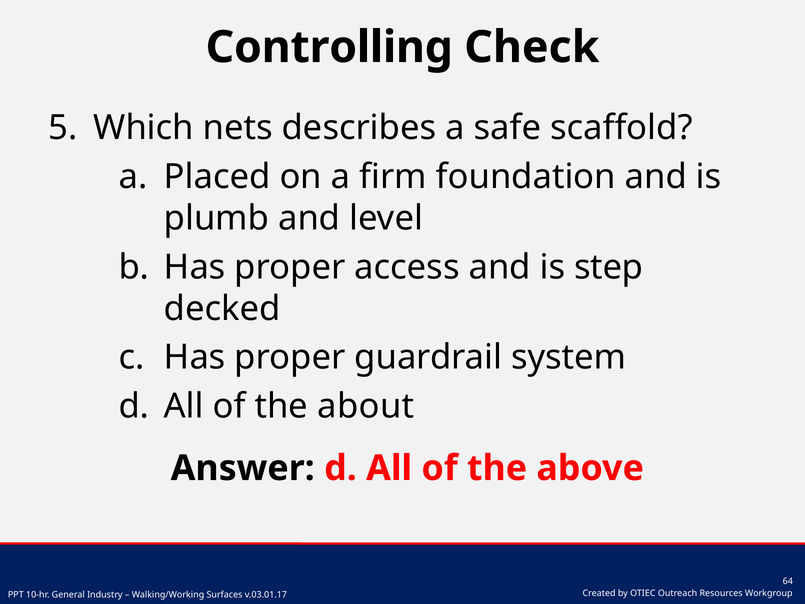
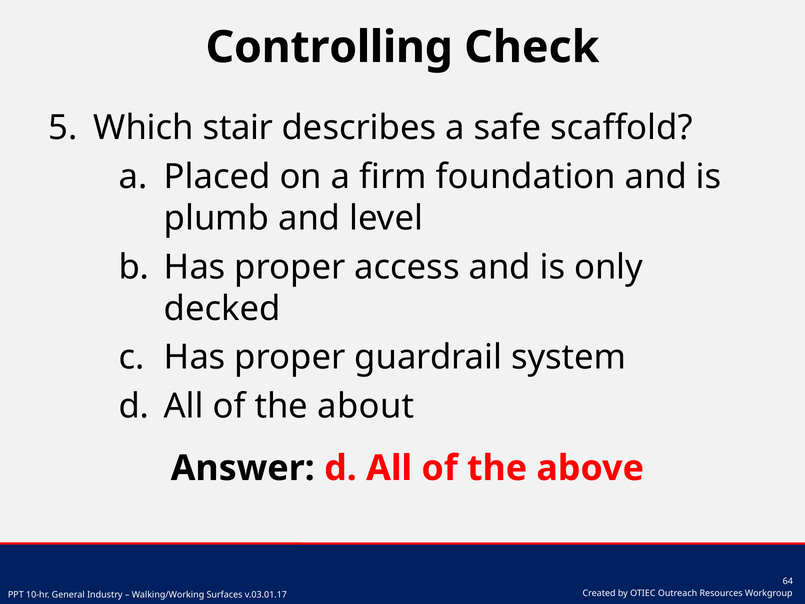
nets: nets -> stair
step: step -> only
